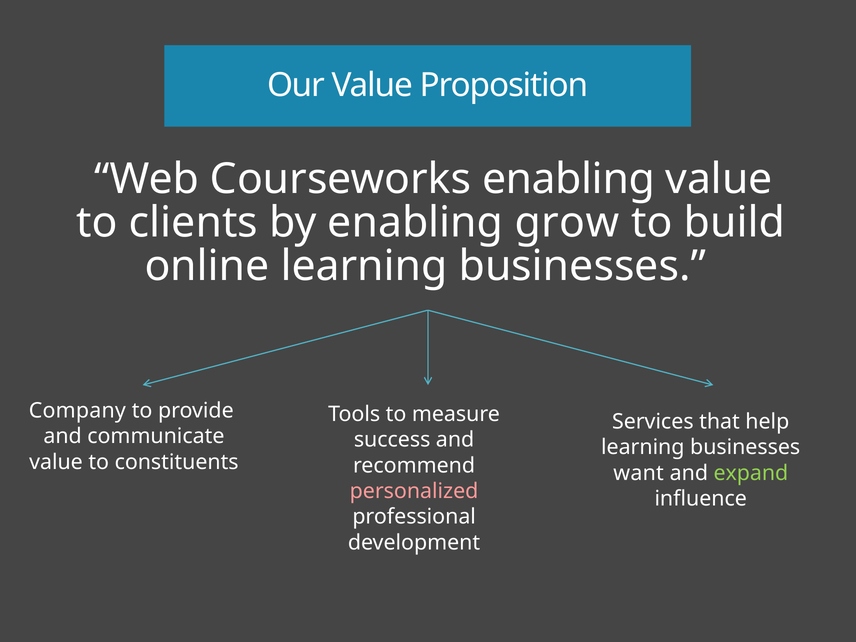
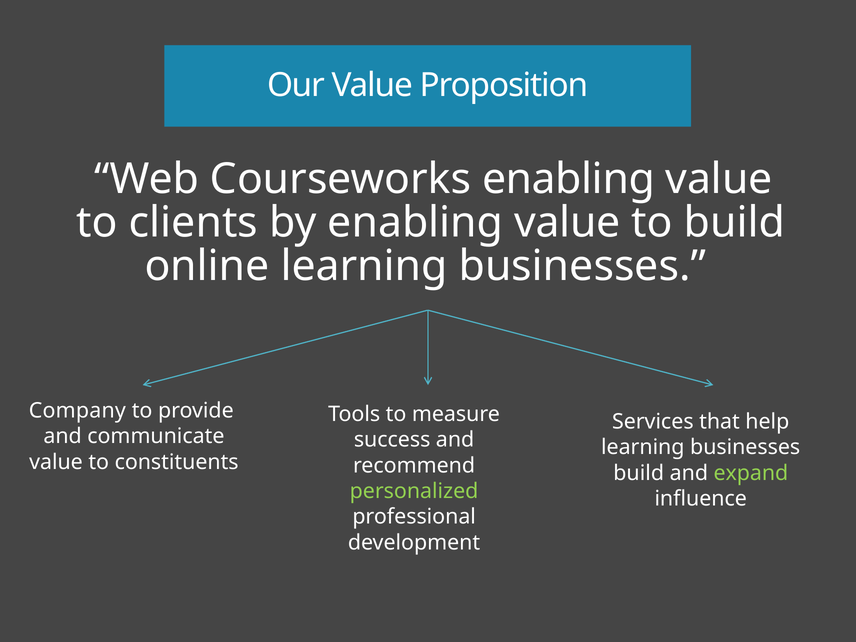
by enabling grow: grow -> value
want at (639, 473): want -> build
personalized colour: pink -> light green
